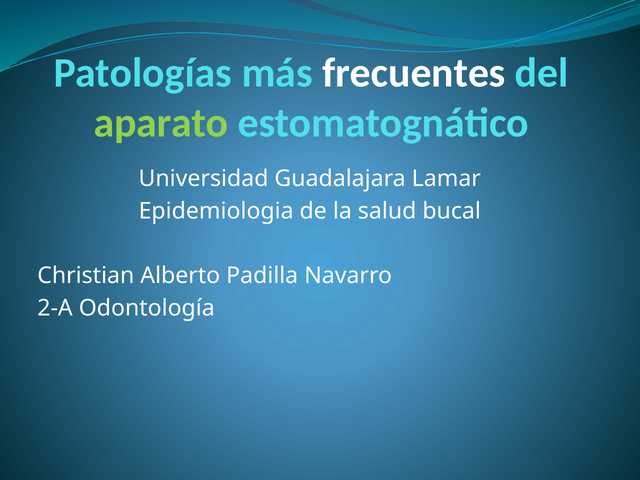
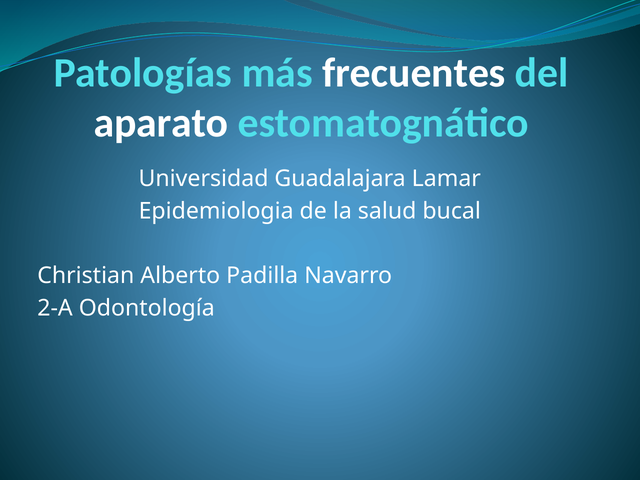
aparato colour: light green -> white
